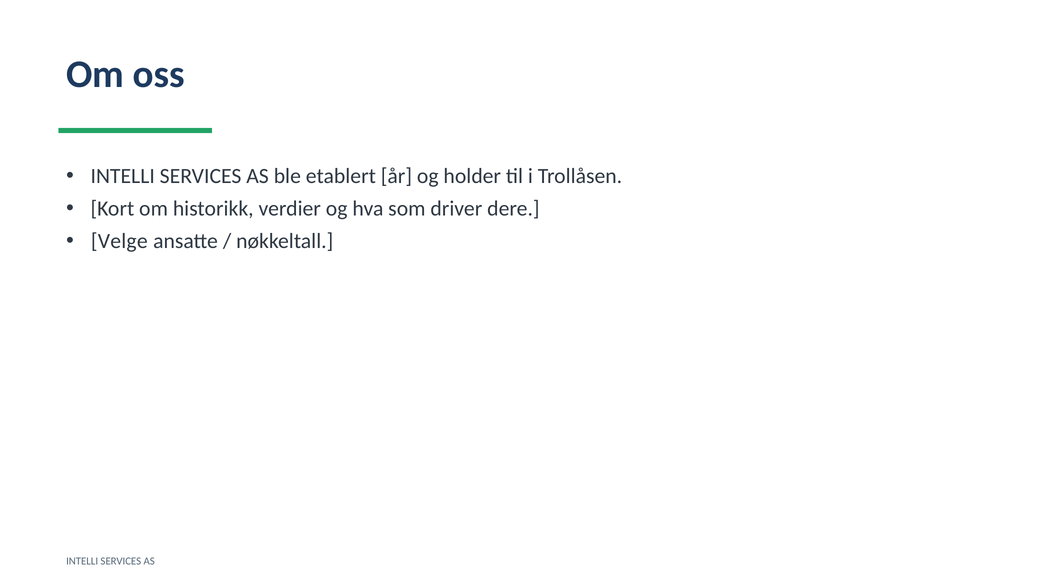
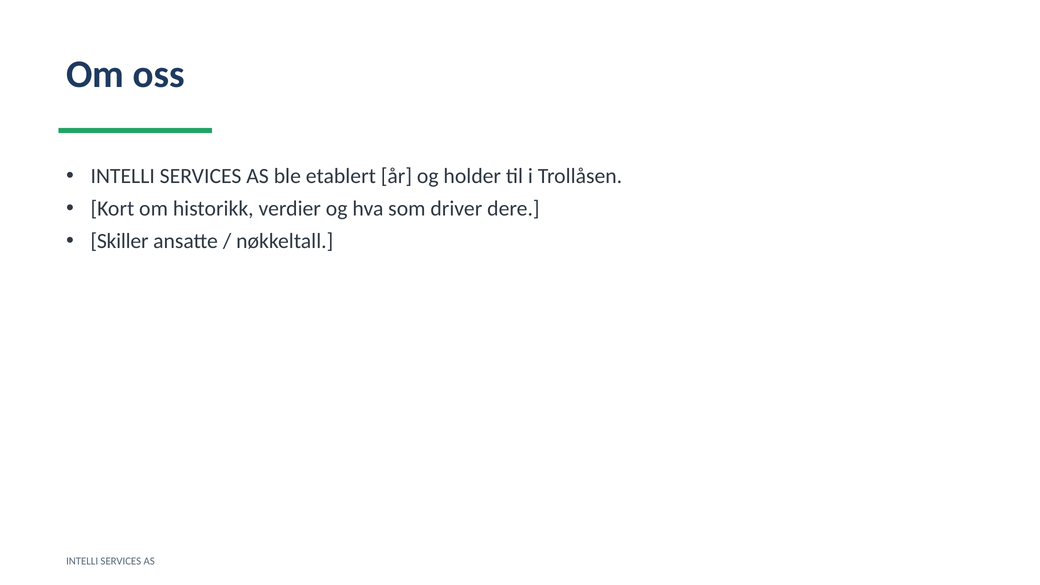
Velge: Velge -> Skiller
